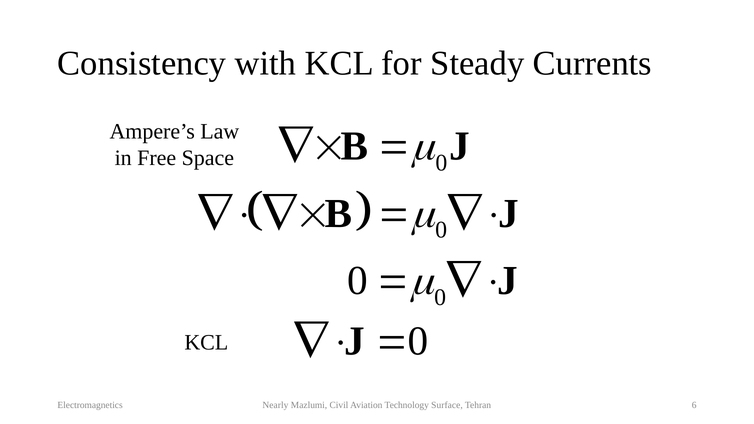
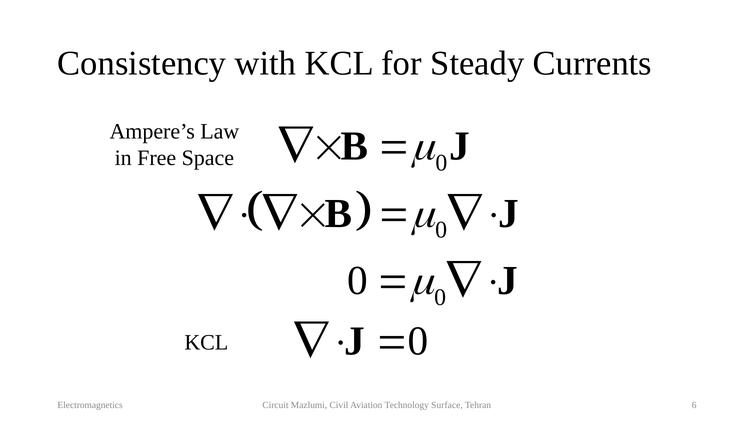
Nearly: Nearly -> Circuit
